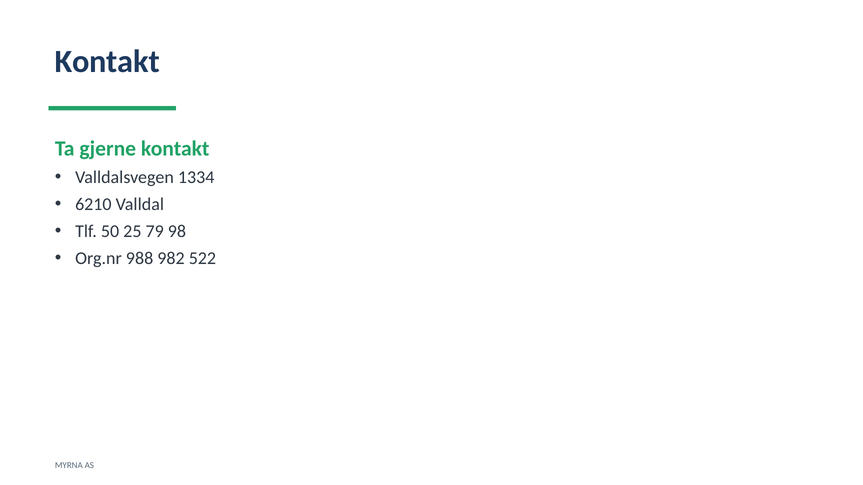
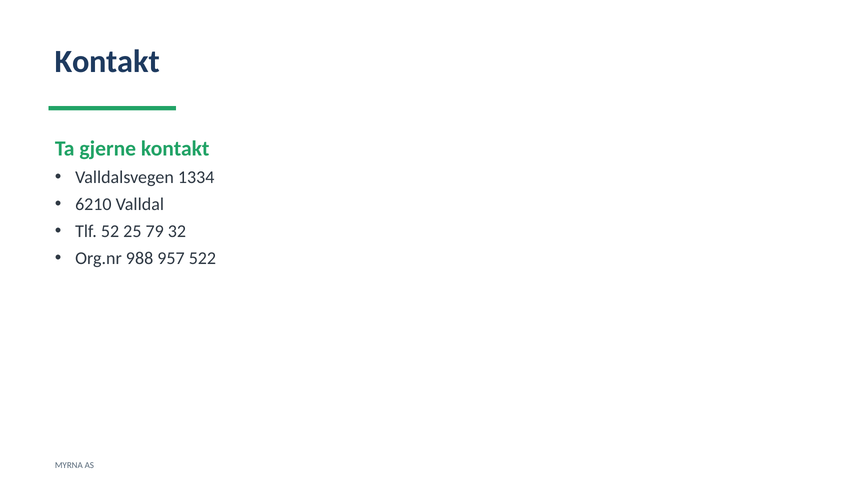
50: 50 -> 52
98: 98 -> 32
982: 982 -> 957
